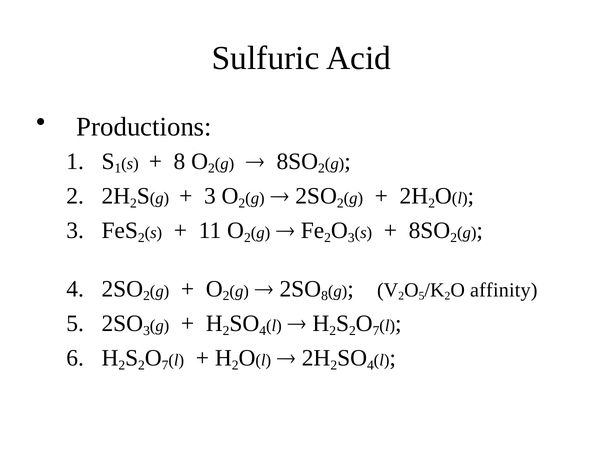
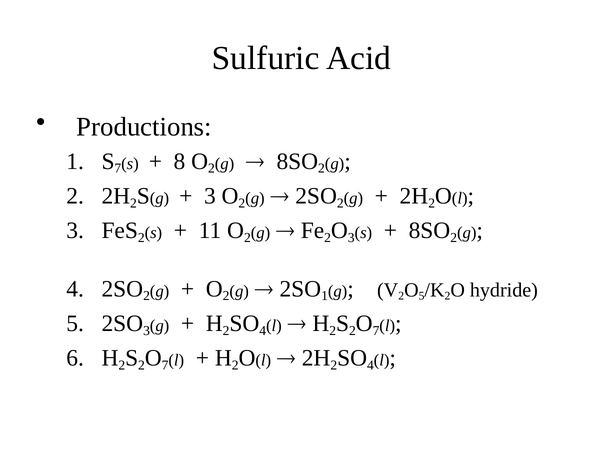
1 at (118, 168): 1 -> 7
8 at (325, 295): 8 -> 1
affinity: affinity -> hydride
